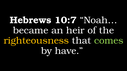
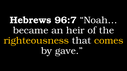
10:7: 10:7 -> 96:7
comes colour: light green -> yellow
have: have -> gave
